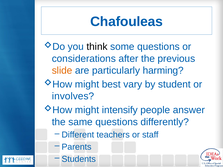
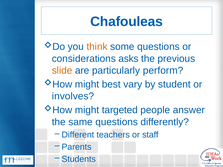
think colour: black -> orange
after: after -> asks
harming: harming -> perform
intensify: intensify -> targeted
